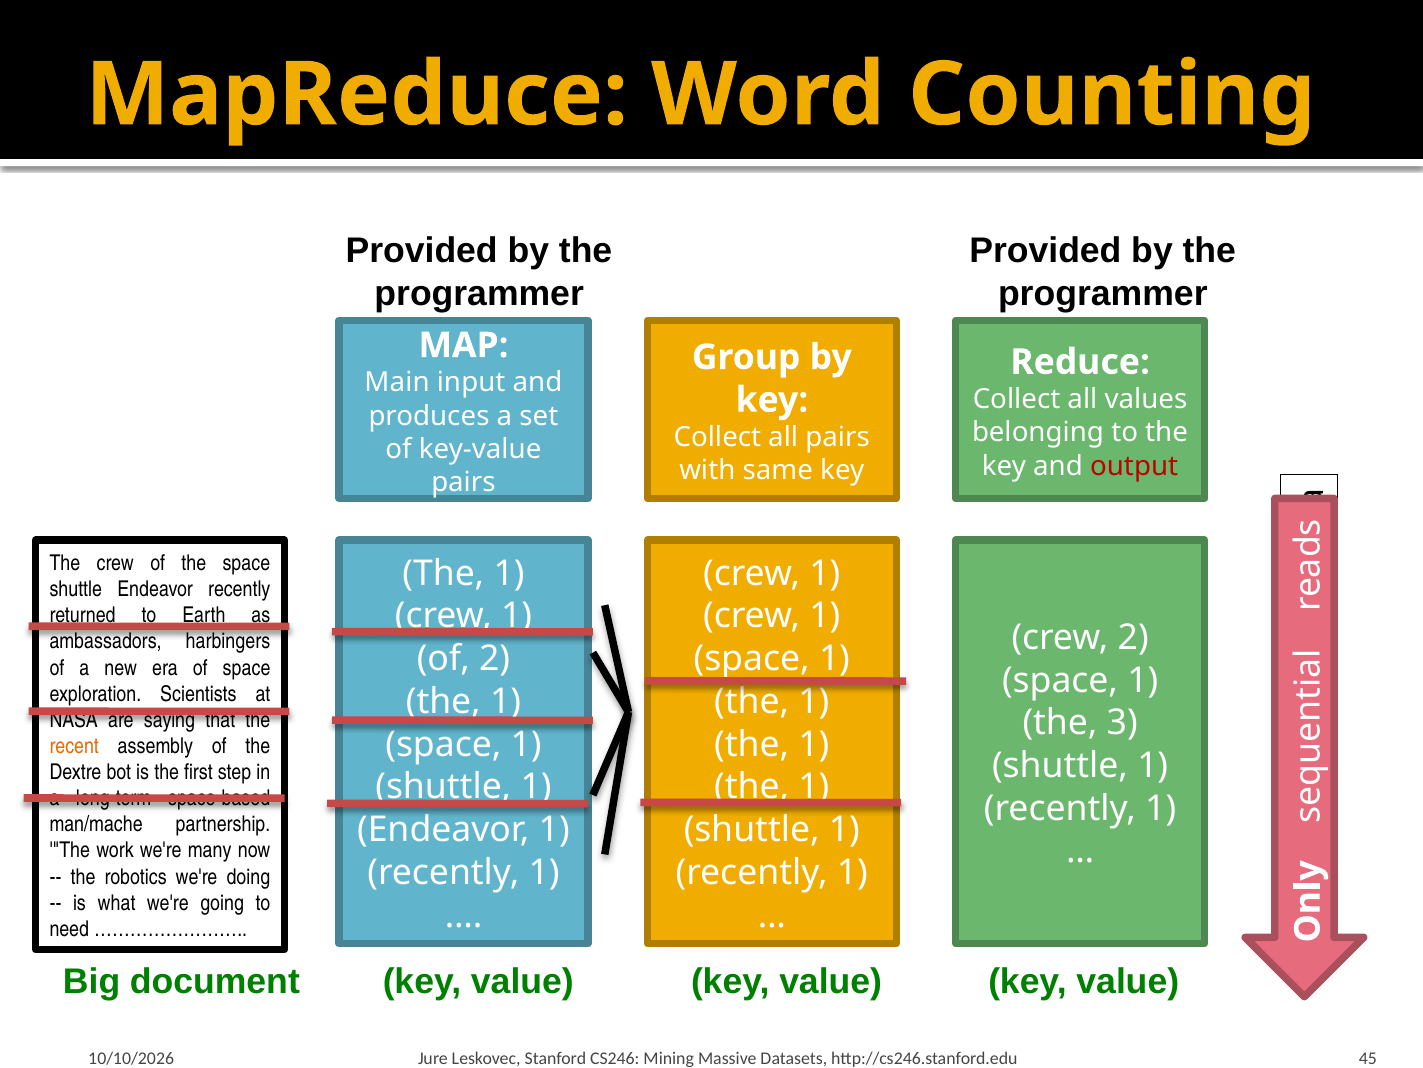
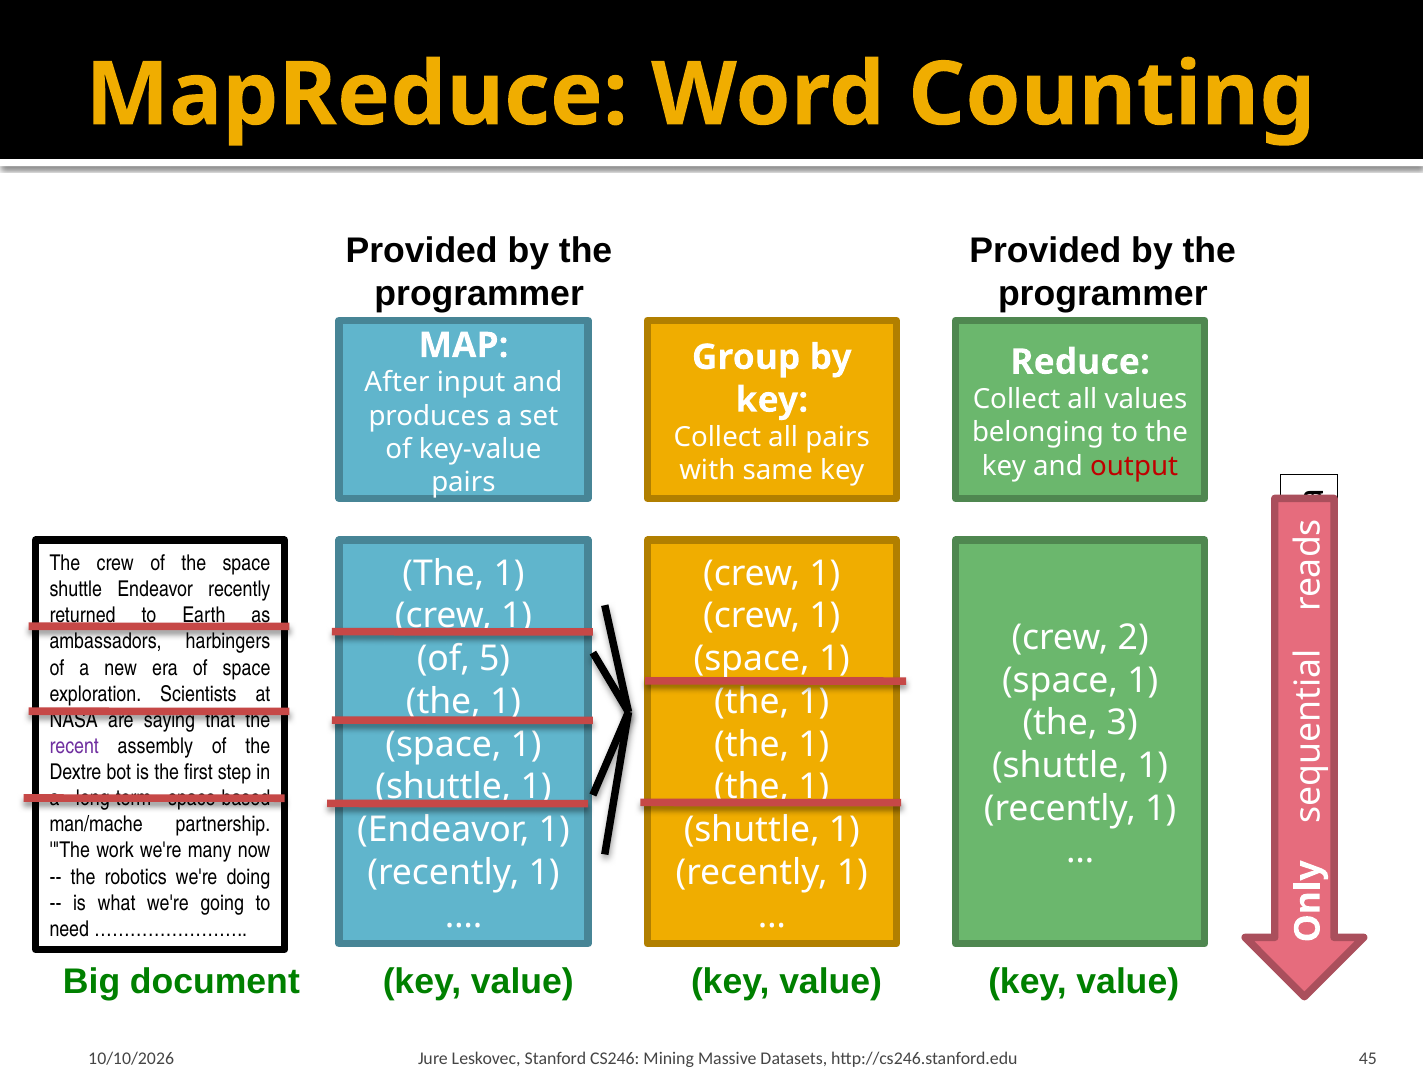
Main: Main -> After
of 2: 2 -> 5
recent colour: orange -> purple
